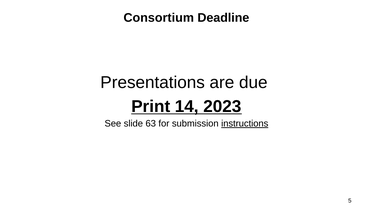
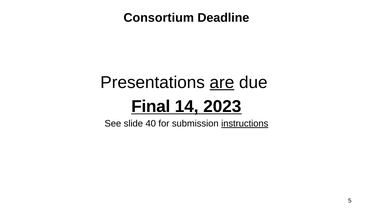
are underline: none -> present
Print: Print -> Final
63: 63 -> 40
